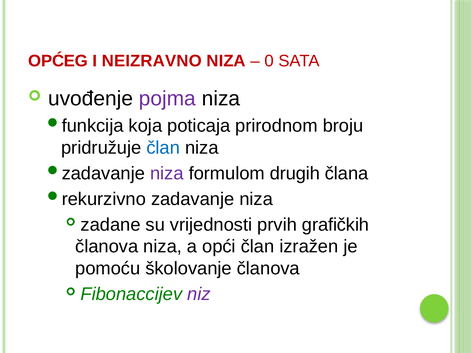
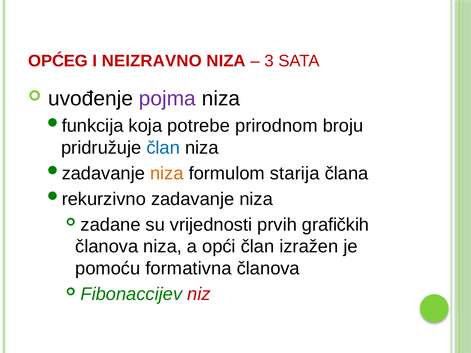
0: 0 -> 3
poticaja: poticaja -> potrebe
niza at (167, 173) colour: purple -> orange
drugih: drugih -> starija
školovanje: školovanje -> formativna
niz colour: purple -> red
